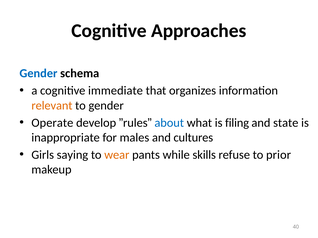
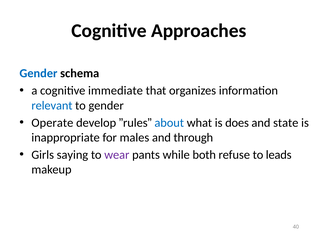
relevant colour: orange -> blue
filing: filing -> does
cultures: cultures -> through
wear colour: orange -> purple
skills: skills -> both
prior: prior -> leads
